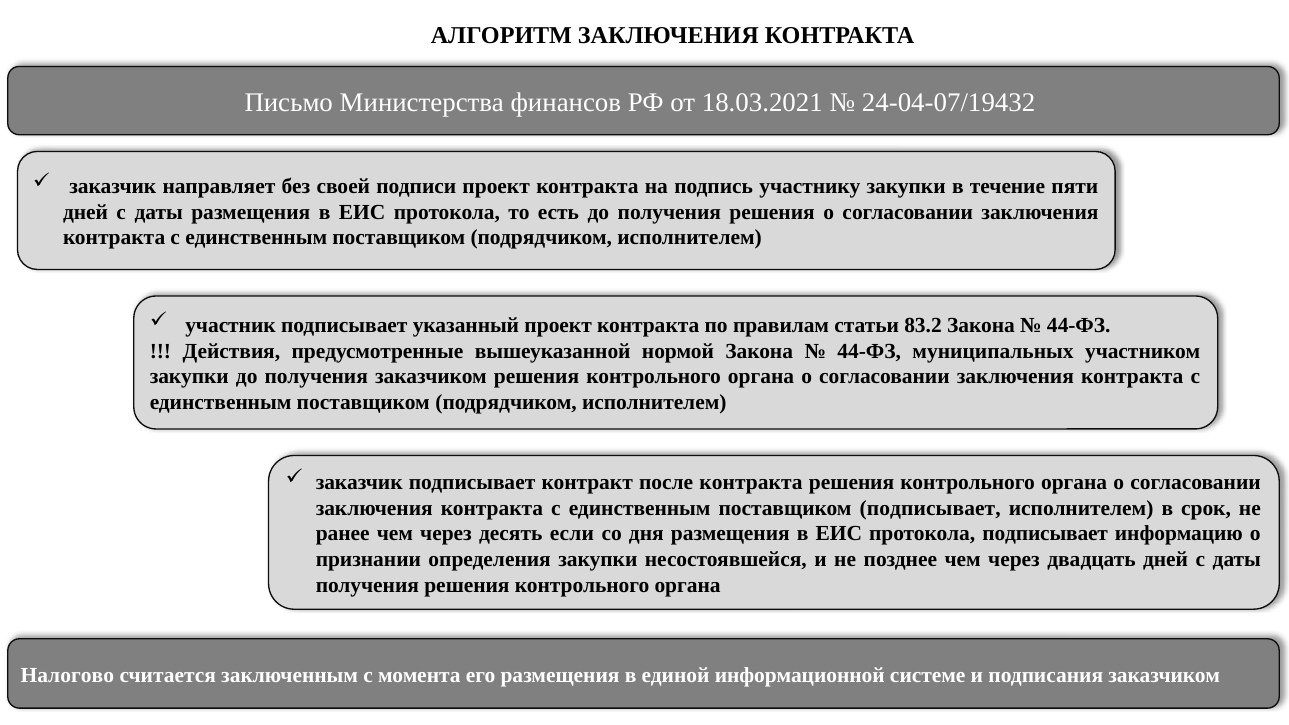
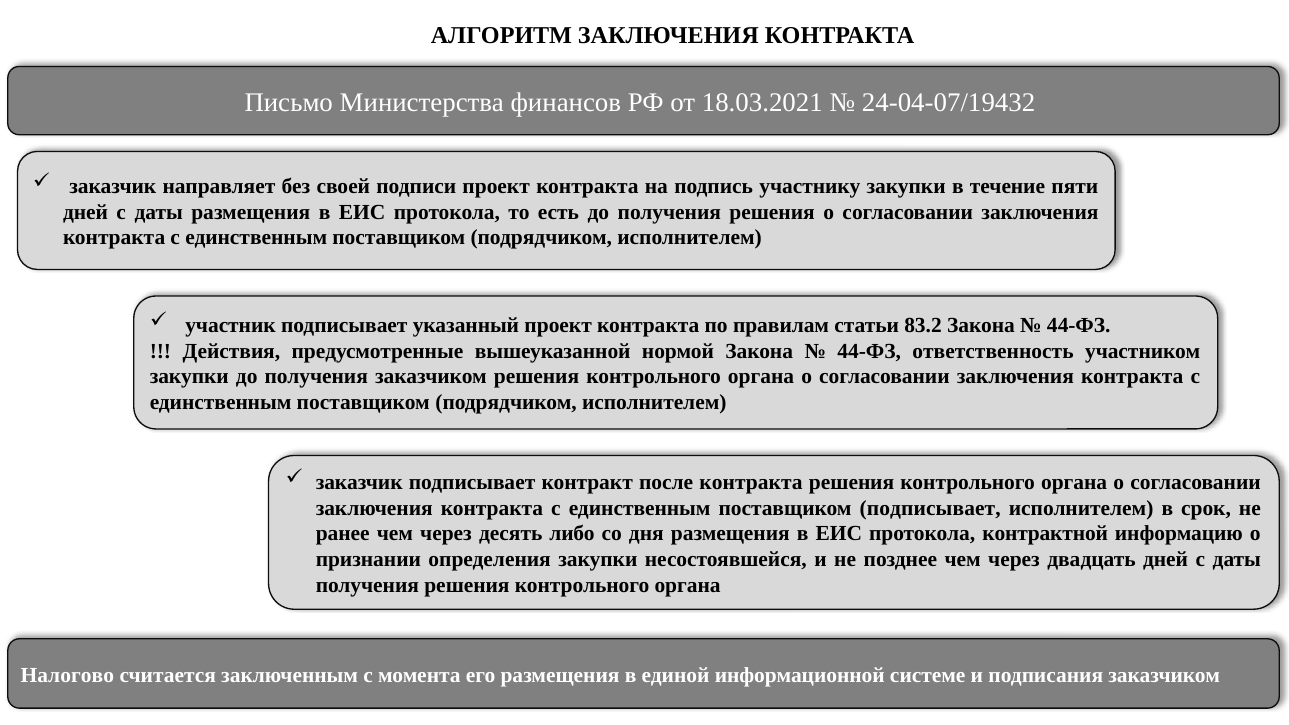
муниципальных: муниципальных -> ответственность
если: если -> либо
протокола подписывает: подписывает -> контрактной
